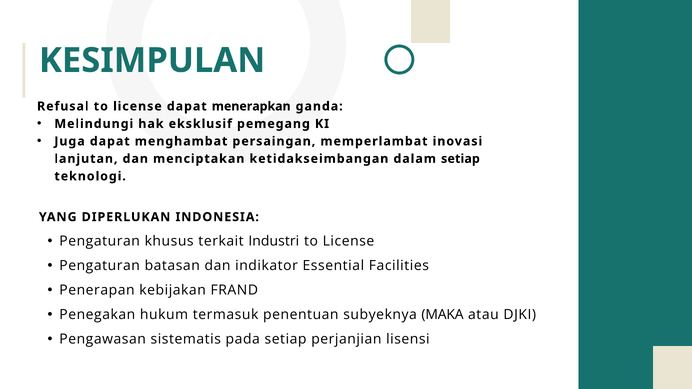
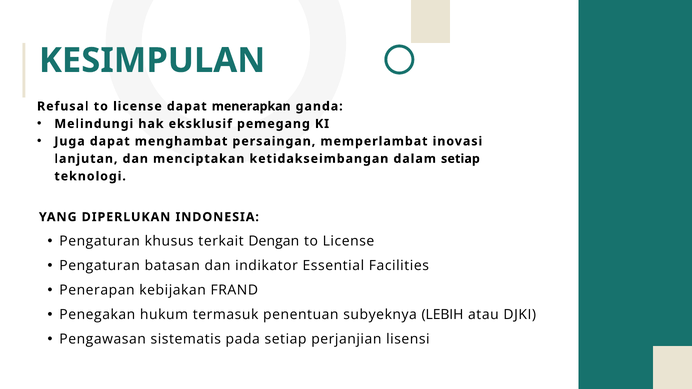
Industri: Industri -> Dengan
MAKA: MAKA -> LEBIH
